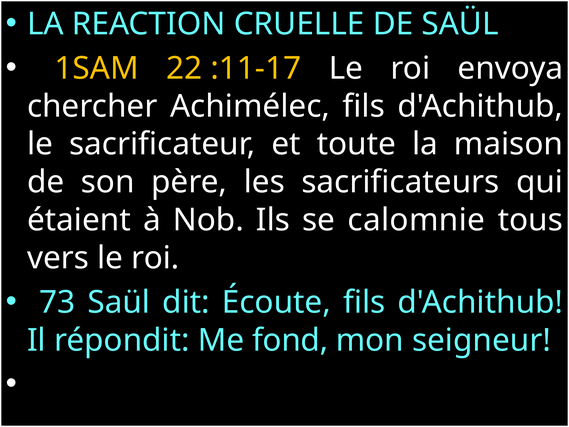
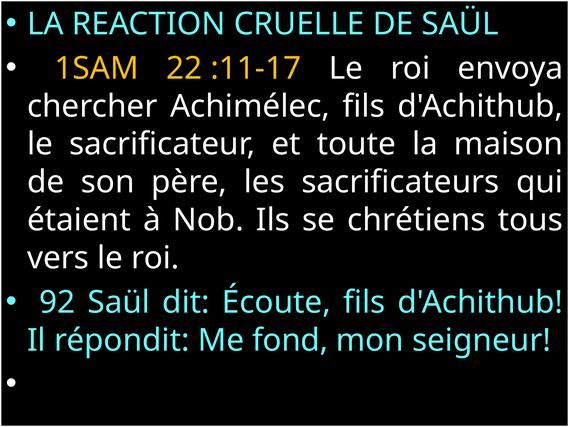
calomnie: calomnie -> chrétiens
73: 73 -> 92
